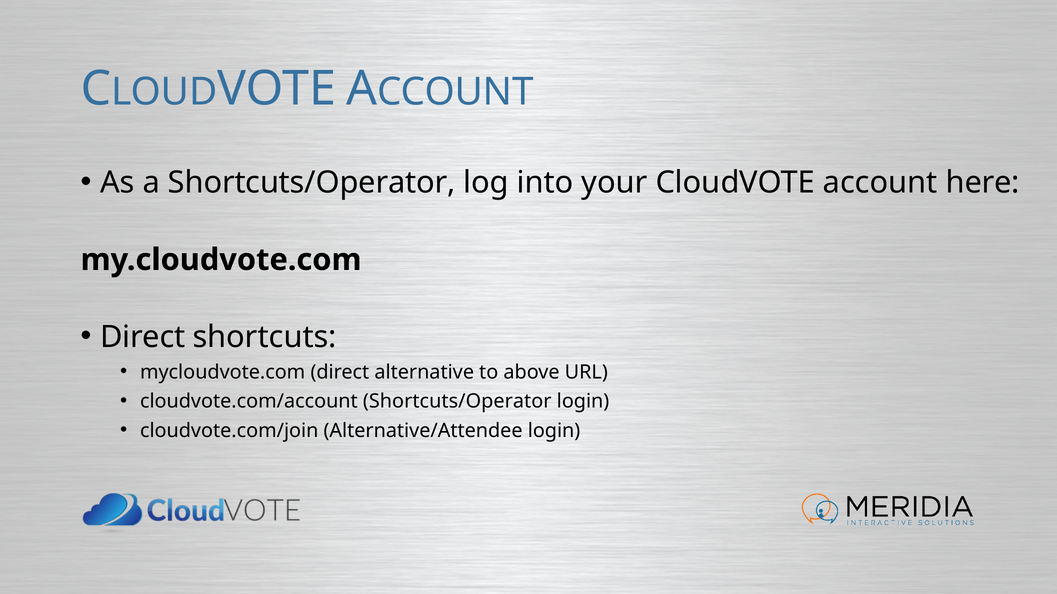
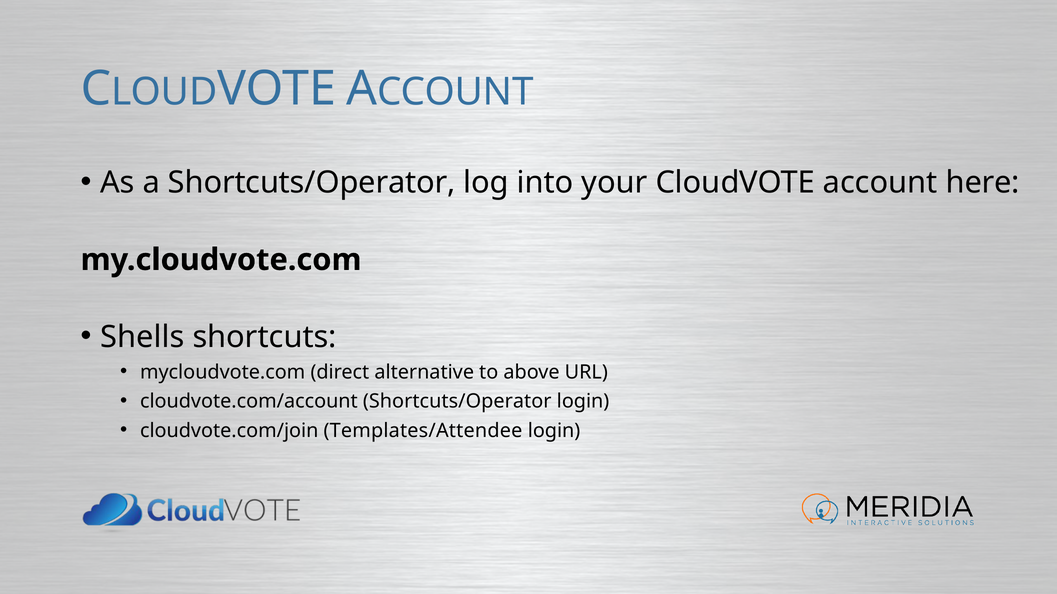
Direct at (143, 337): Direct -> Shells
Alternative/Attendee: Alternative/Attendee -> Templates/Attendee
